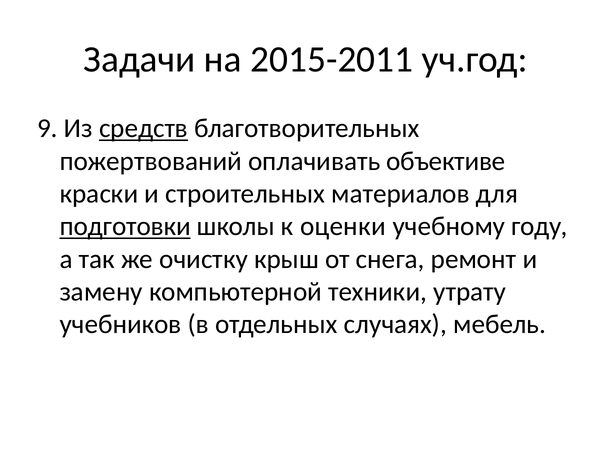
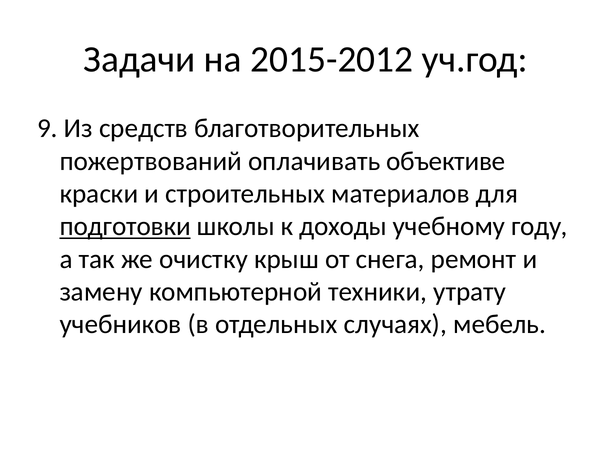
2015-2011: 2015-2011 -> 2015-2012
средств underline: present -> none
оценки: оценки -> доходы
